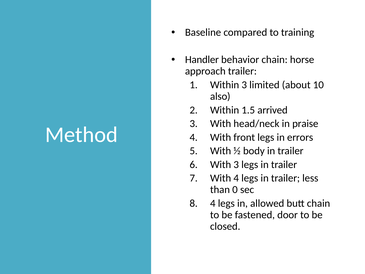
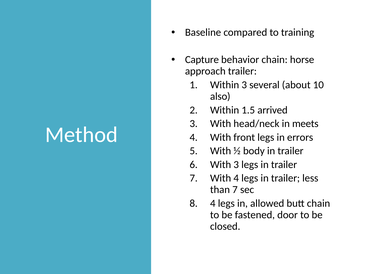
Handler: Handler -> Capture
limited: limited -> several
praise: praise -> meets
than 0: 0 -> 7
